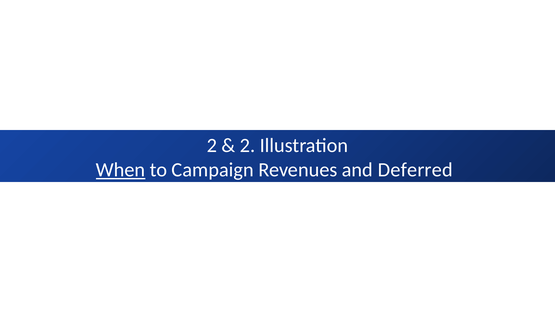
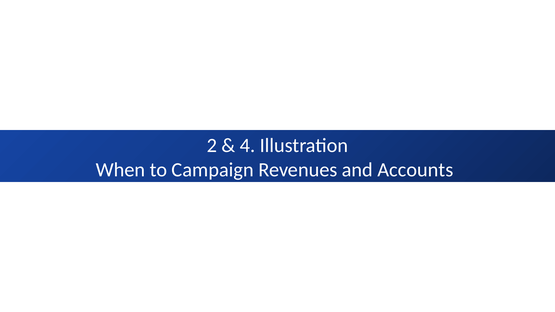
2 at (248, 146): 2 -> 4
When underline: present -> none
Deferred: Deferred -> Accounts
